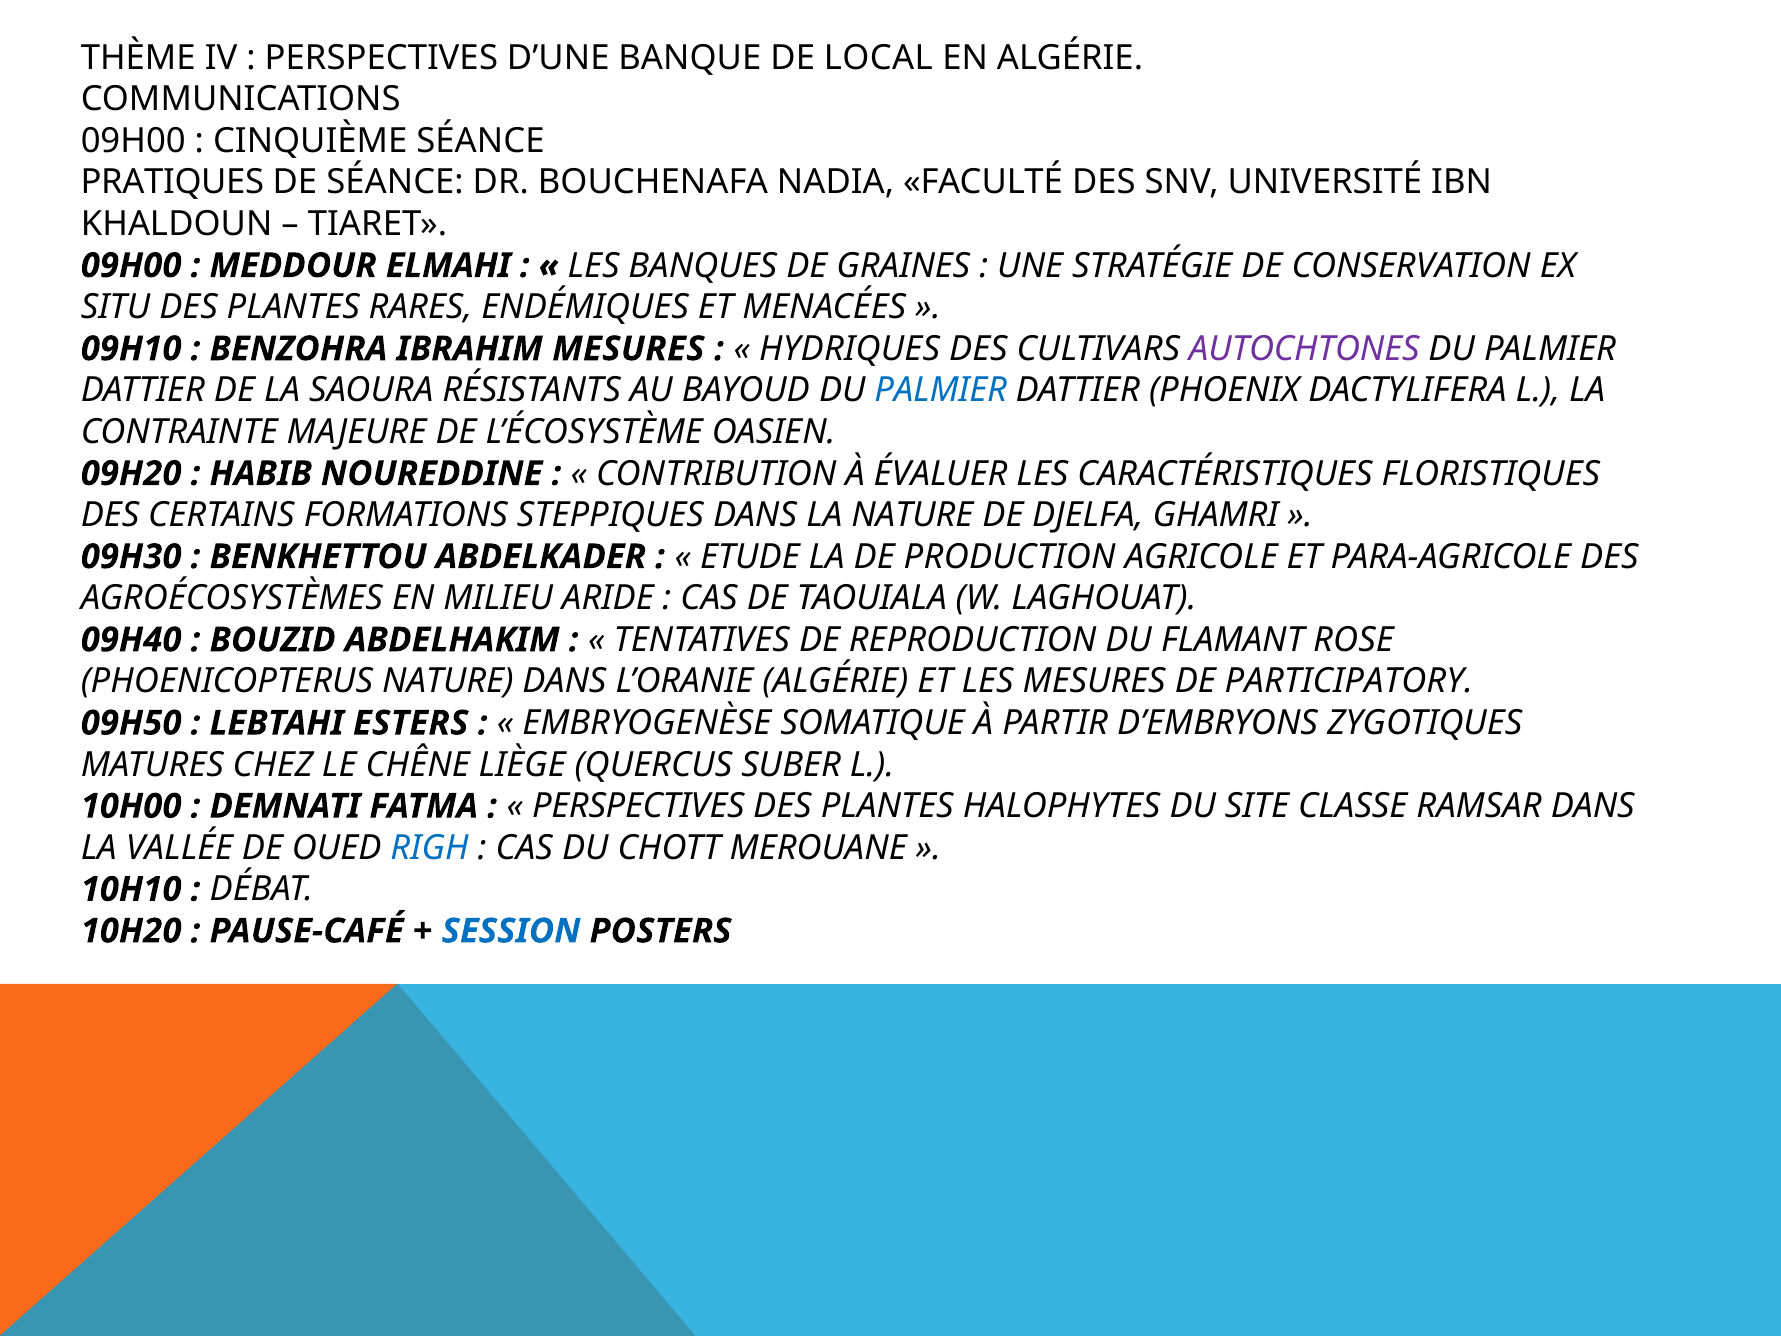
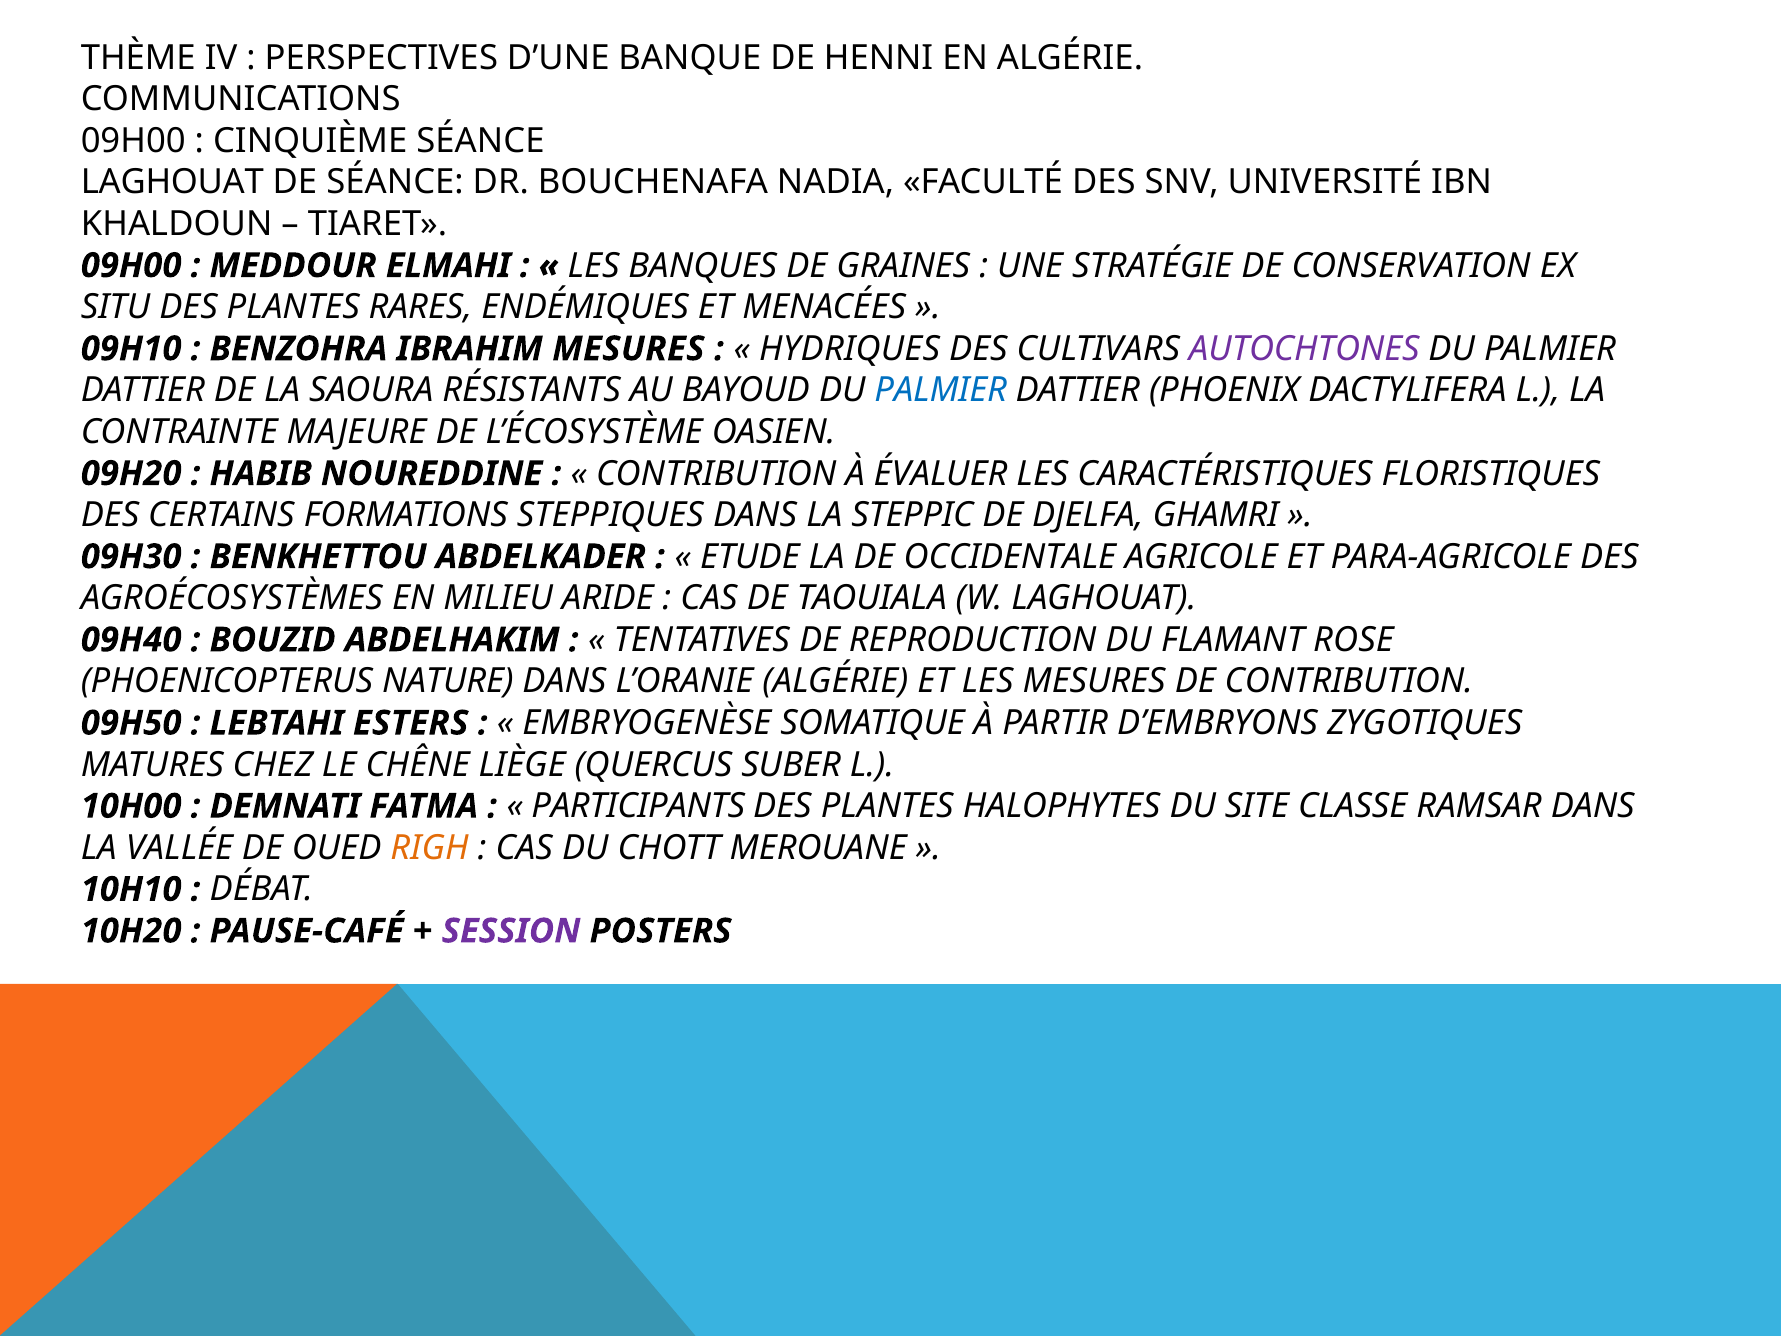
LOCAL: LOCAL -> HENNI
PRATIQUES at (172, 182): PRATIQUES -> LAGHOUAT
LA NATURE: NATURE -> STEPPIC
PRODUCTION: PRODUCTION -> OCCIDENTALE
DE PARTICIPATORY: PARTICIPATORY -> CONTRIBUTION
PERSPECTIVES at (638, 806): PERSPECTIVES -> PARTICIPANTS
RIGH colour: blue -> orange
SESSION colour: blue -> purple
